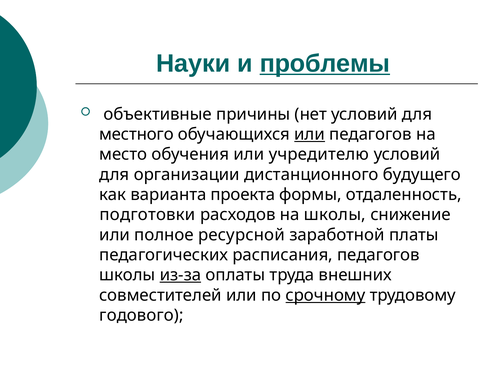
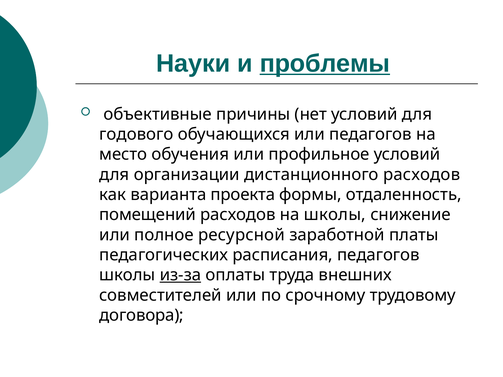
местного: местного -> годового
или at (310, 134) underline: present -> none
учредителю: учредителю -> профильное
дистанционного будущего: будущего -> расходов
подготовки: подготовки -> помещений
срочному underline: present -> none
годового: годового -> договора
